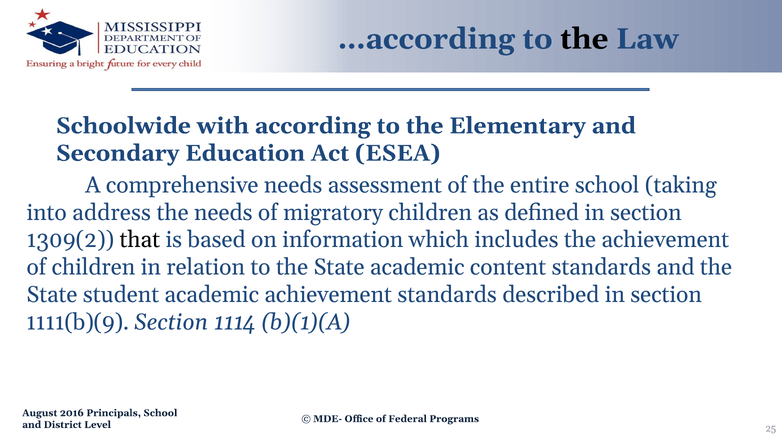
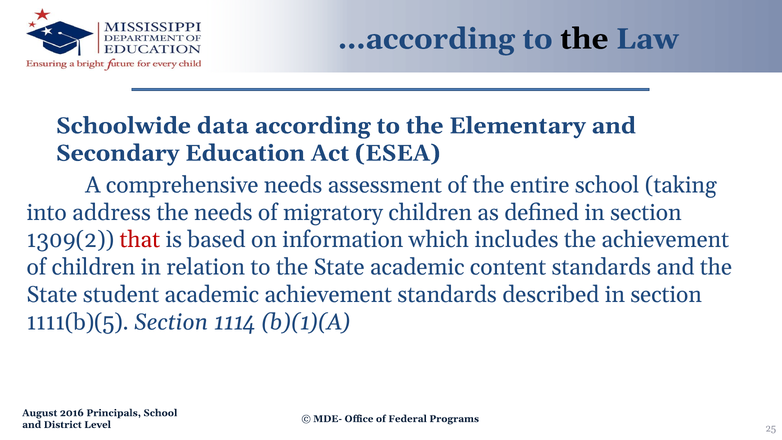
with: with -> data
that colour: black -> red
1111(b)(9: 1111(b)(9 -> 1111(b)(5
